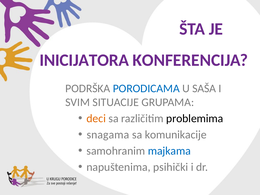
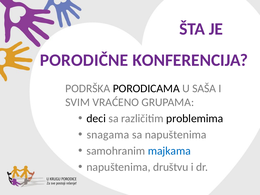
INICIJATORA: INICIJATORA -> PORODIČNE
PORODICAMA colour: blue -> black
SITUACIJE: SITUACIJE -> VRAĆENO
deci colour: orange -> black
sa komunikacije: komunikacije -> napuštenima
psihički: psihički -> društvu
